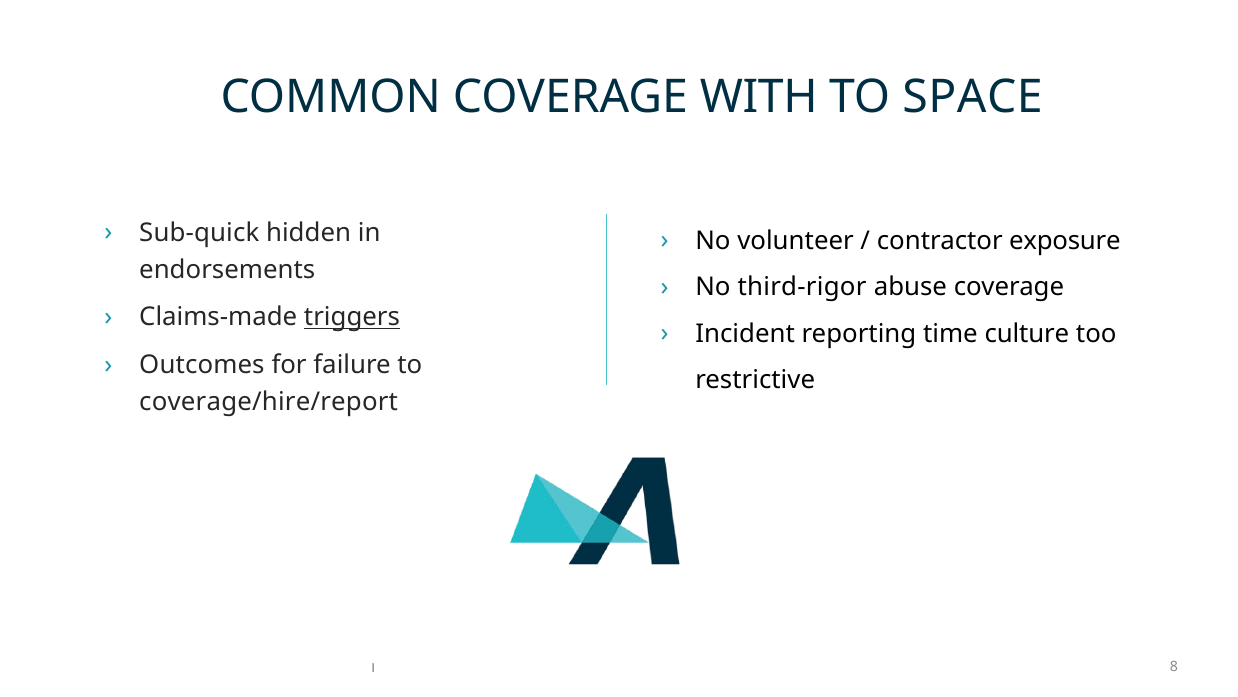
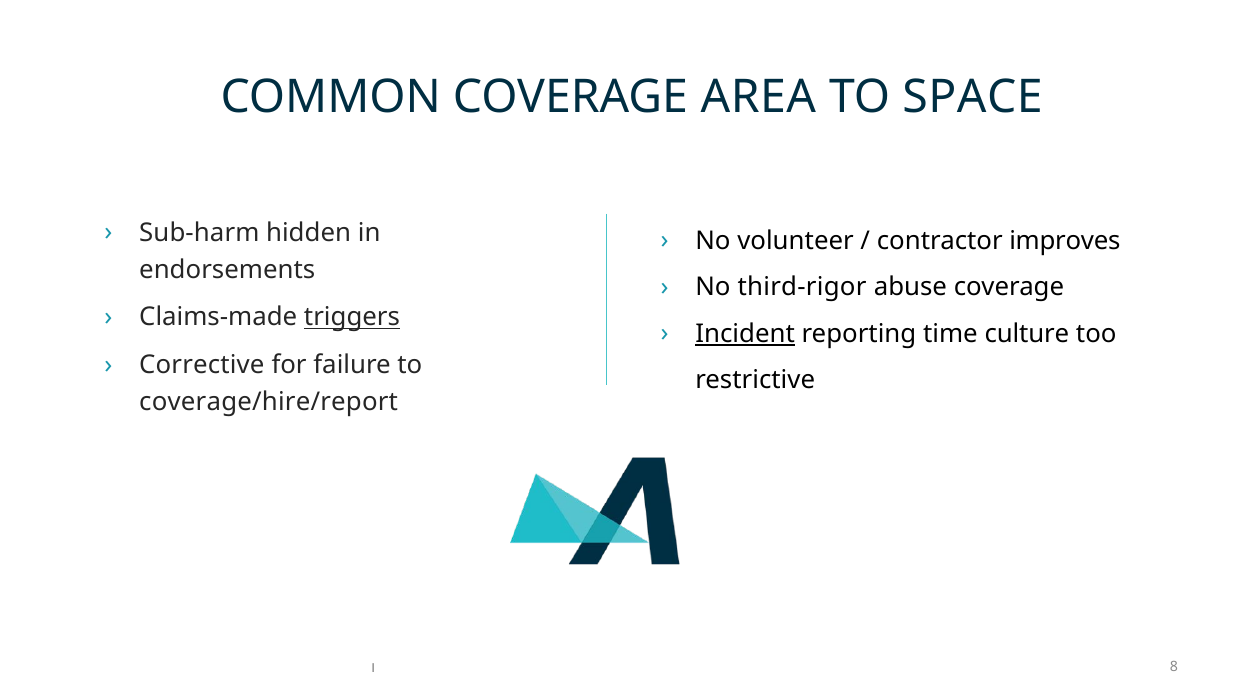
WITH: WITH -> AREA
Sub-quick: Sub-quick -> Sub-harm
exposure: exposure -> improves
Incident underline: none -> present
Outcomes: Outcomes -> Corrective
